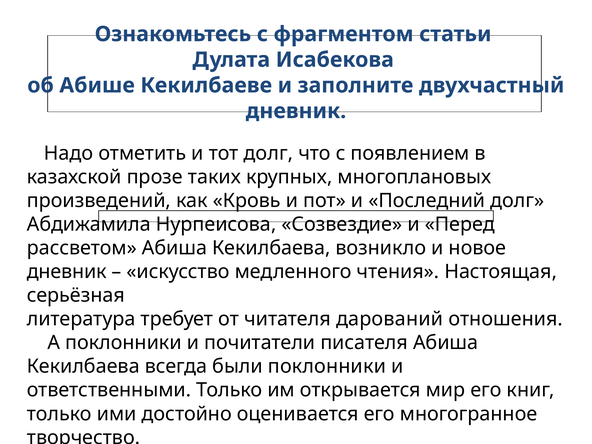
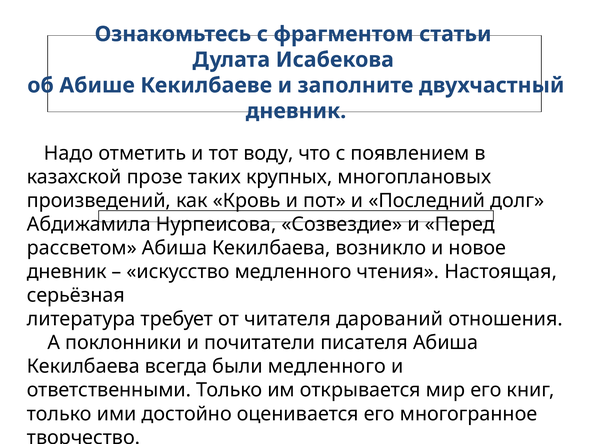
тот долг: долг -> воду
были поклонники: поклонники -> медленного
